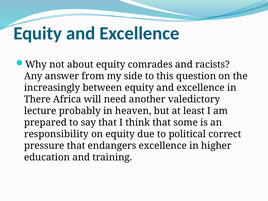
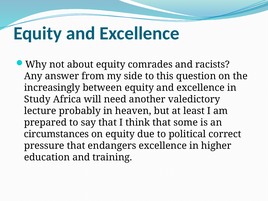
There: There -> Study
responsibility: responsibility -> circumstances
